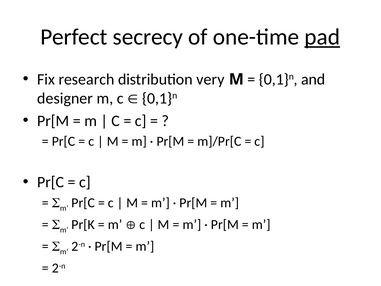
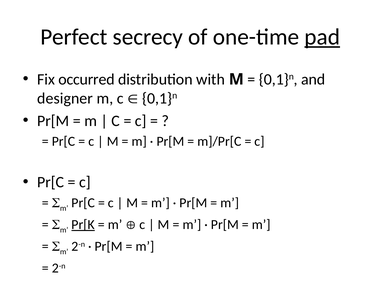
research: research -> occurred
very: very -> with
Pr[K underline: none -> present
